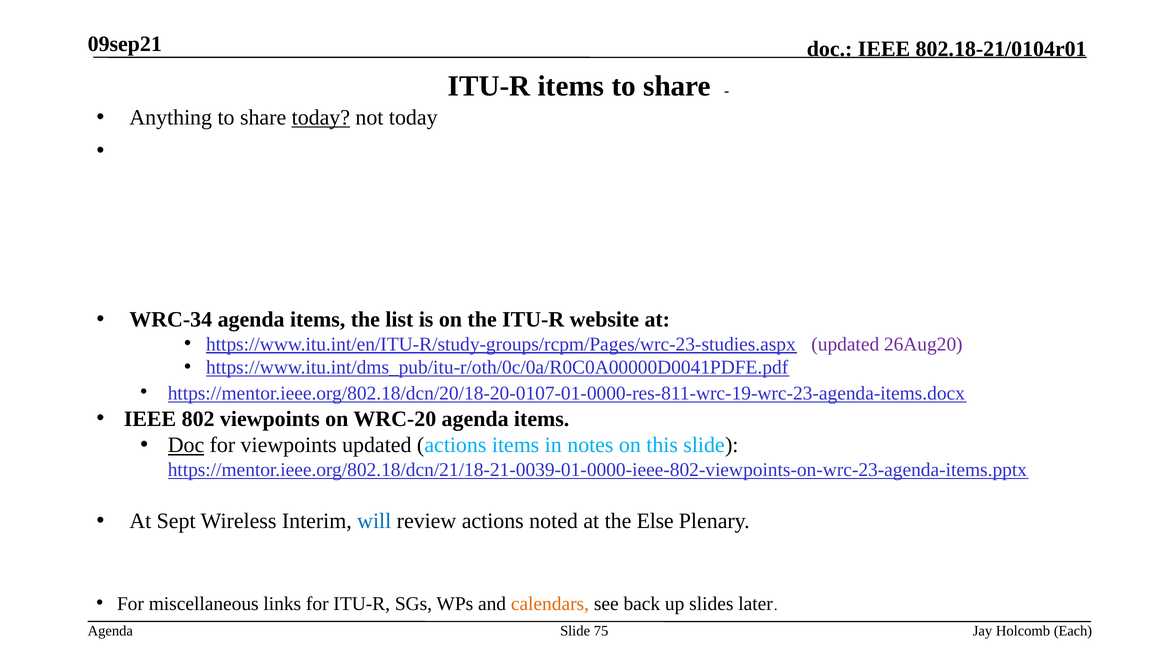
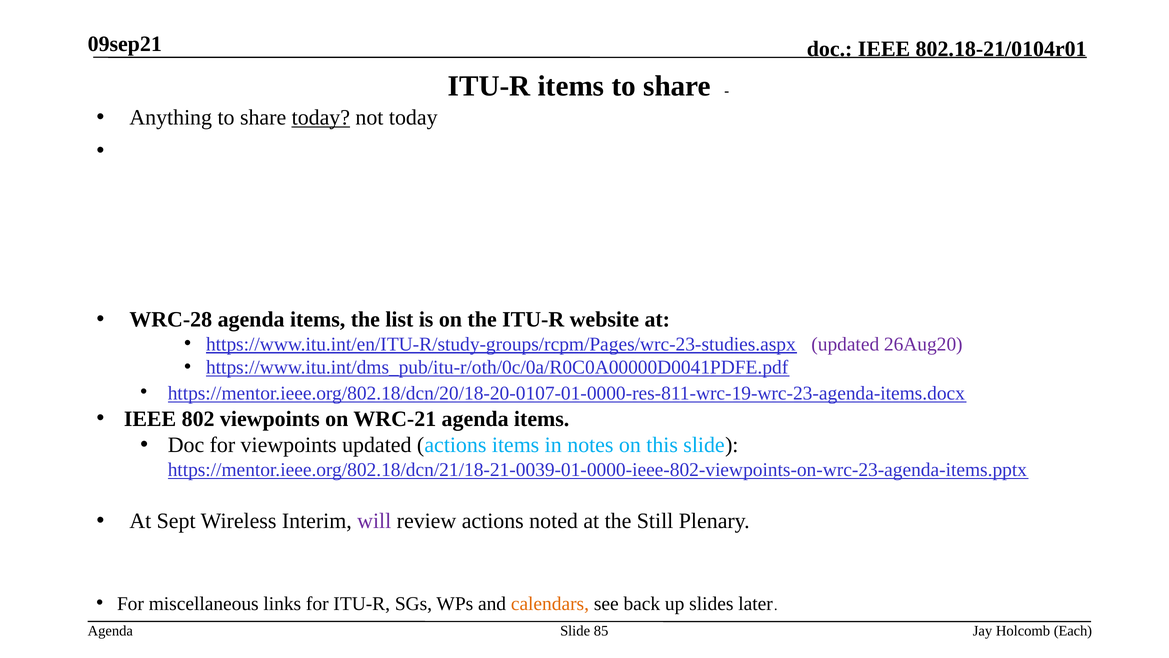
WRC-34: WRC-34 -> WRC-28
WRC-20: WRC-20 -> WRC-21
Doc at (186, 445) underline: present -> none
will colour: blue -> purple
Else: Else -> Still
75: 75 -> 85
